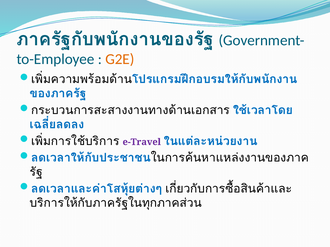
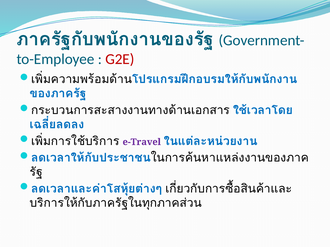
G2E colour: orange -> red
